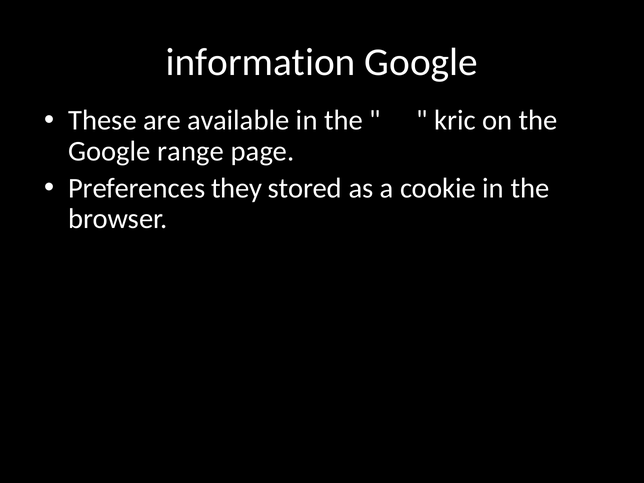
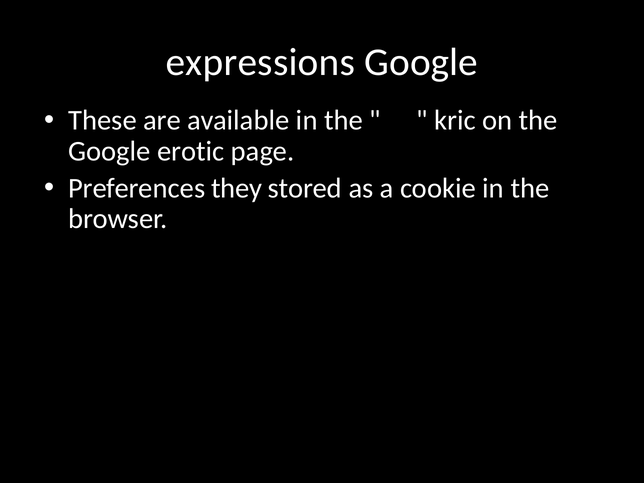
information: information -> expressions
range: range -> erotic
